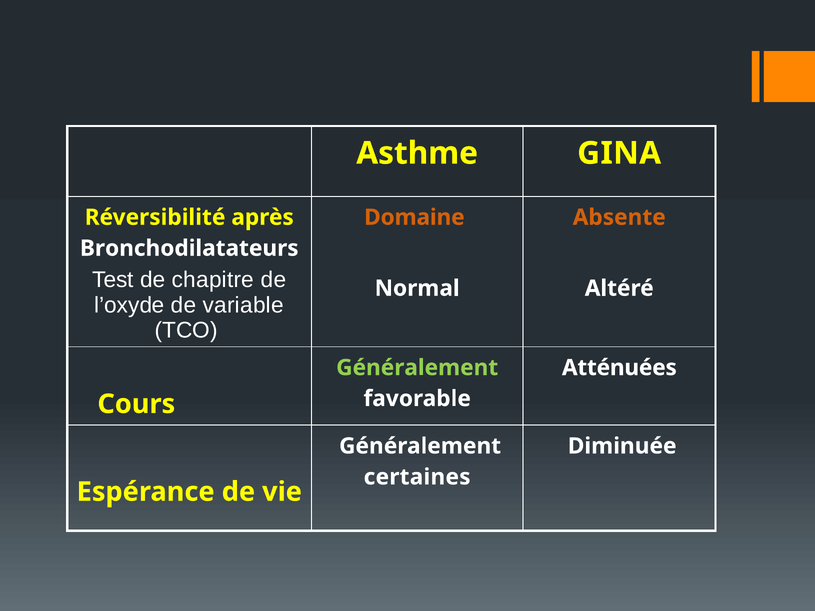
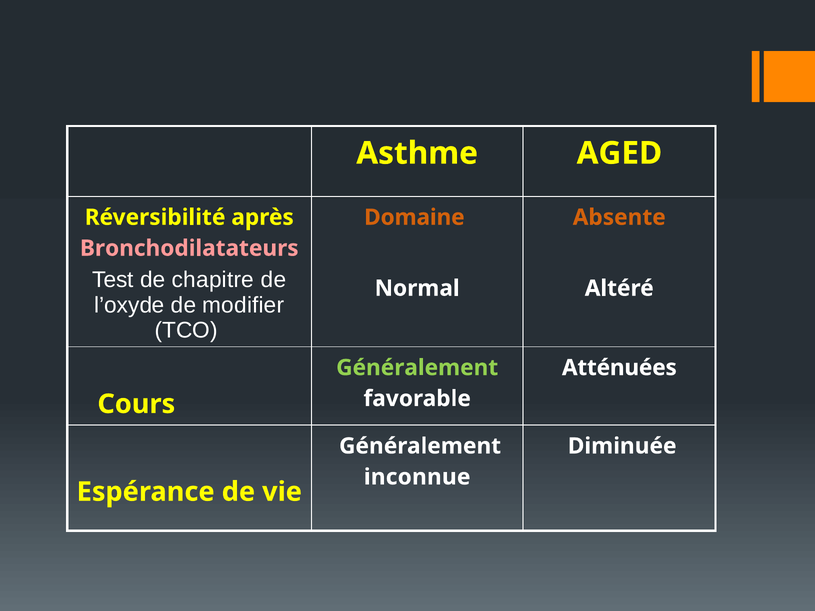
GINA: GINA -> AGED
Bronchodilatateurs colour: white -> pink
variable: variable -> modifier
certaines: certaines -> inconnue
